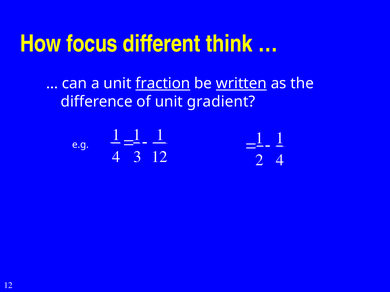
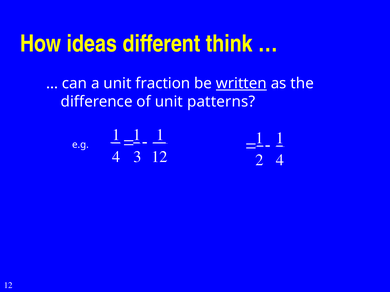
focus: focus -> ideas
fraction underline: present -> none
gradient: gradient -> patterns
